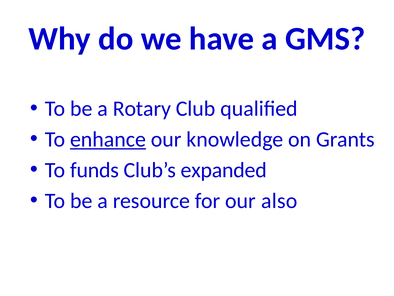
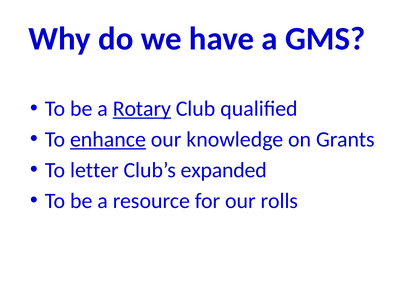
Rotary underline: none -> present
funds: funds -> letter
also: also -> rolls
